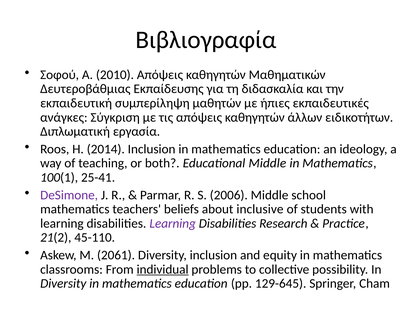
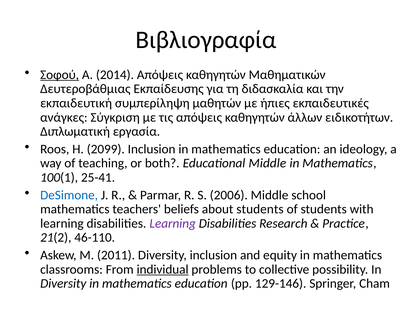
Σοφού underline: none -> present
2010: 2010 -> 2014
2014: 2014 -> 2099
DeSimone colour: purple -> blue
about inclusive: inclusive -> students
45-110: 45-110 -> 46-110
2061: 2061 -> 2011
129-645: 129-645 -> 129-146
